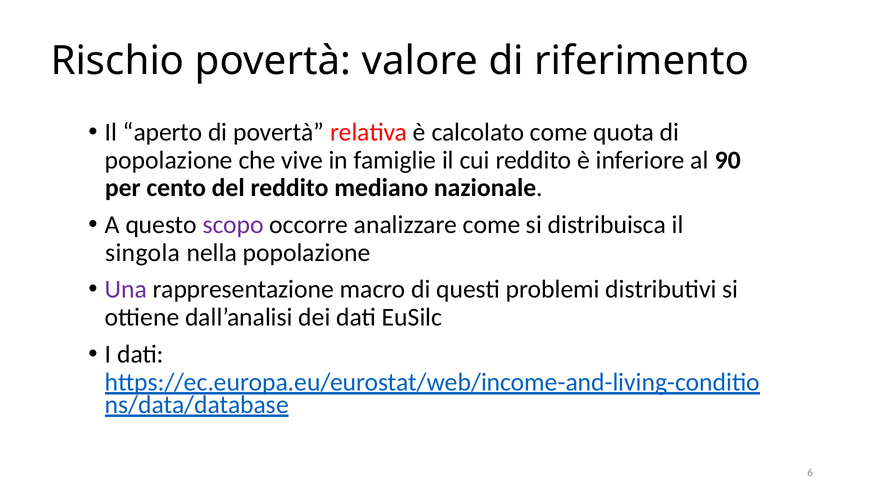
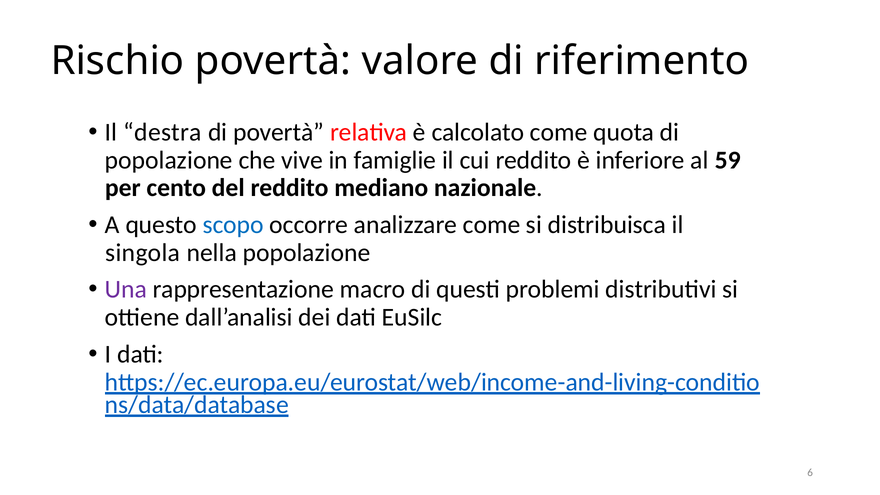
aperto: aperto -> destra
90: 90 -> 59
scopo colour: purple -> blue
